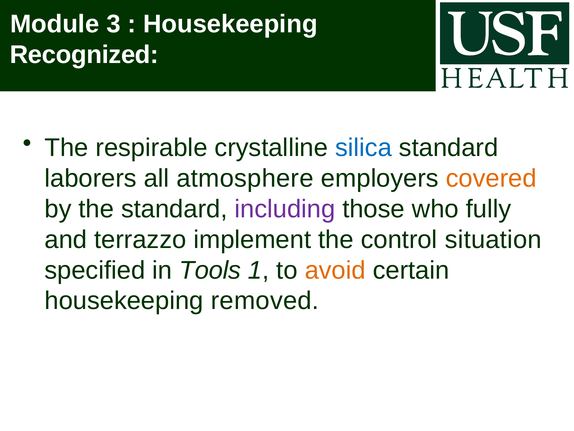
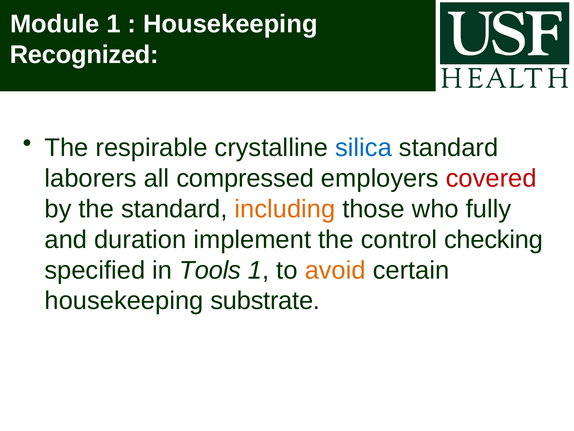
Module 3: 3 -> 1
atmosphere: atmosphere -> compressed
covered colour: orange -> red
including colour: purple -> orange
terrazzo: terrazzo -> duration
situation: situation -> checking
removed: removed -> substrate
